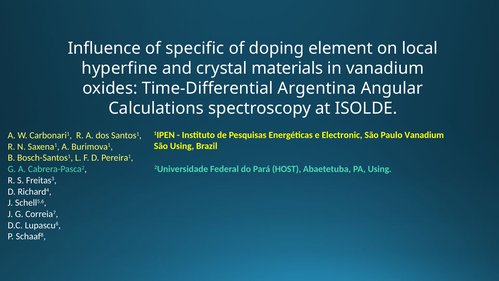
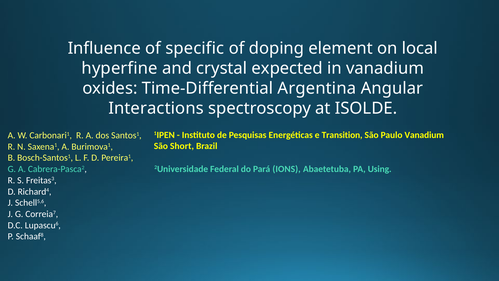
materials: materials -> expected
Calculations: Calculations -> Interactions
Electronic: Electronic -> Transition
São Using: Using -> Short
HOST: HOST -> IONS
